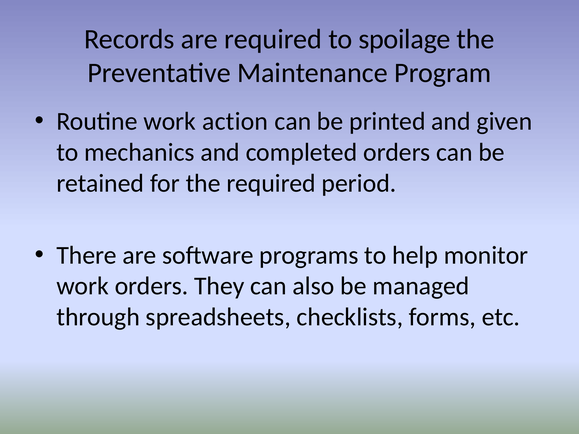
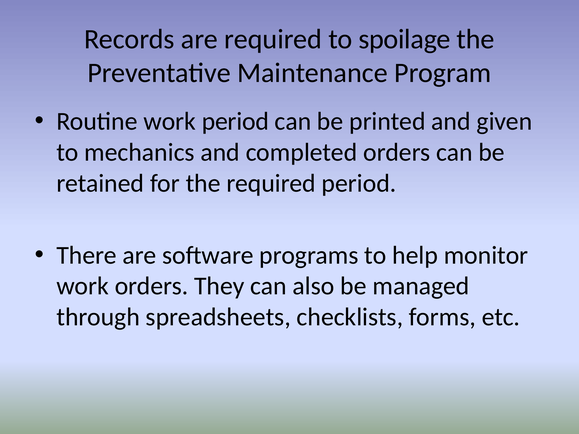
work action: action -> period
